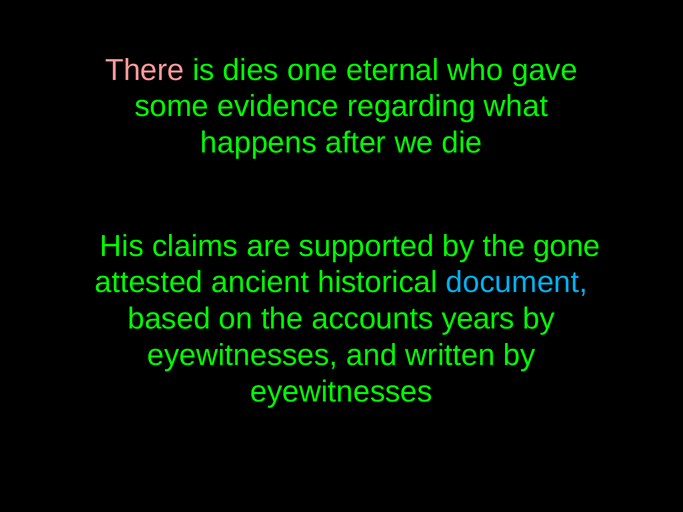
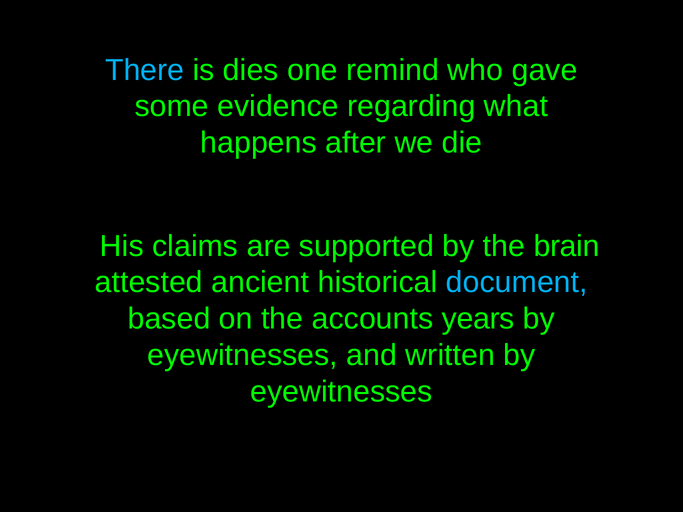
There colour: pink -> light blue
eternal: eternal -> remind
gone: gone -> brain
